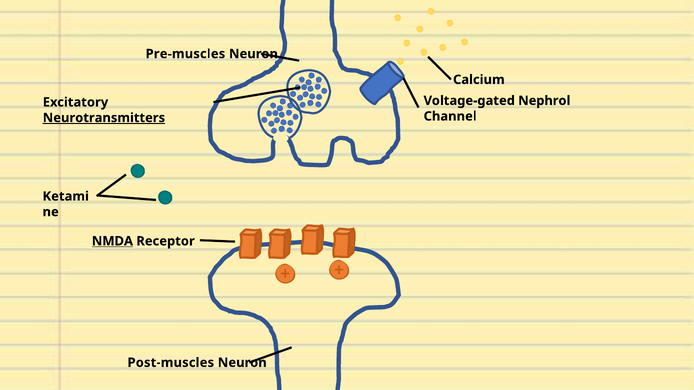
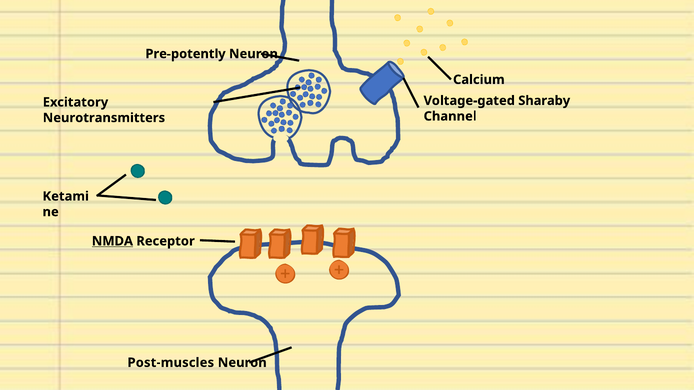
Pre-muscles: Pre-muscles -> Pre-potently
Nephrol: Nephrol -> Sharaby
Neurotransmitters underline: present -> none
